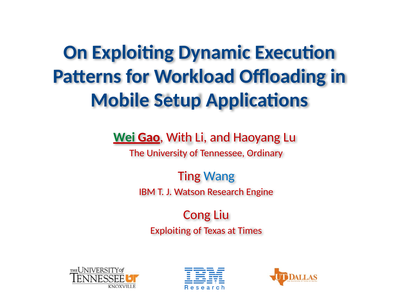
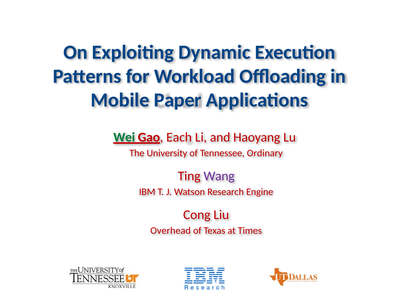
Setup: Setup -> Paper
With: With -> Each
Wang colour: blue -> purple
Exploiting at (171, 231): Exploiting -> Overhead
